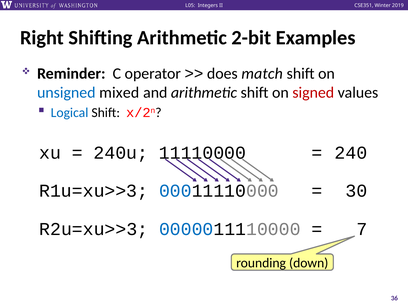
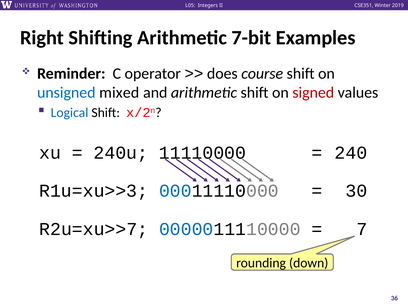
2-bit: 2-bit -> 7-bit
match: match -> course
R2u=xu>>3: R2u=xu>>3 -> R2u=xu>>7
